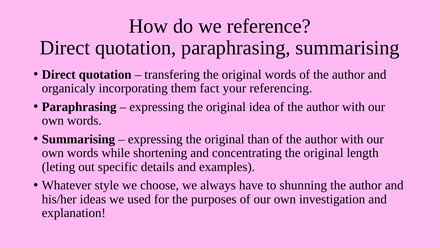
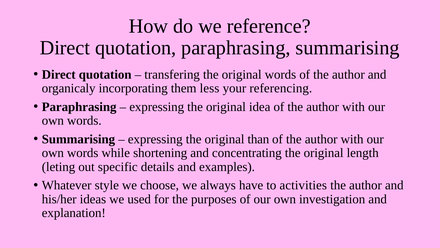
fact: fact -> less
shunning: shunning -> activities
